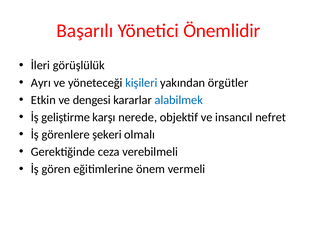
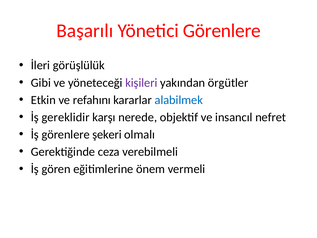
Yönetici Önemlidir: Önemlidir -> Görenlere
Ayrı: Ayrı -> Gibi
kişileri colour: blue -> purple
dengesi: dengesi -> refahını
geliştirme: geliştirme -> gereklidir
